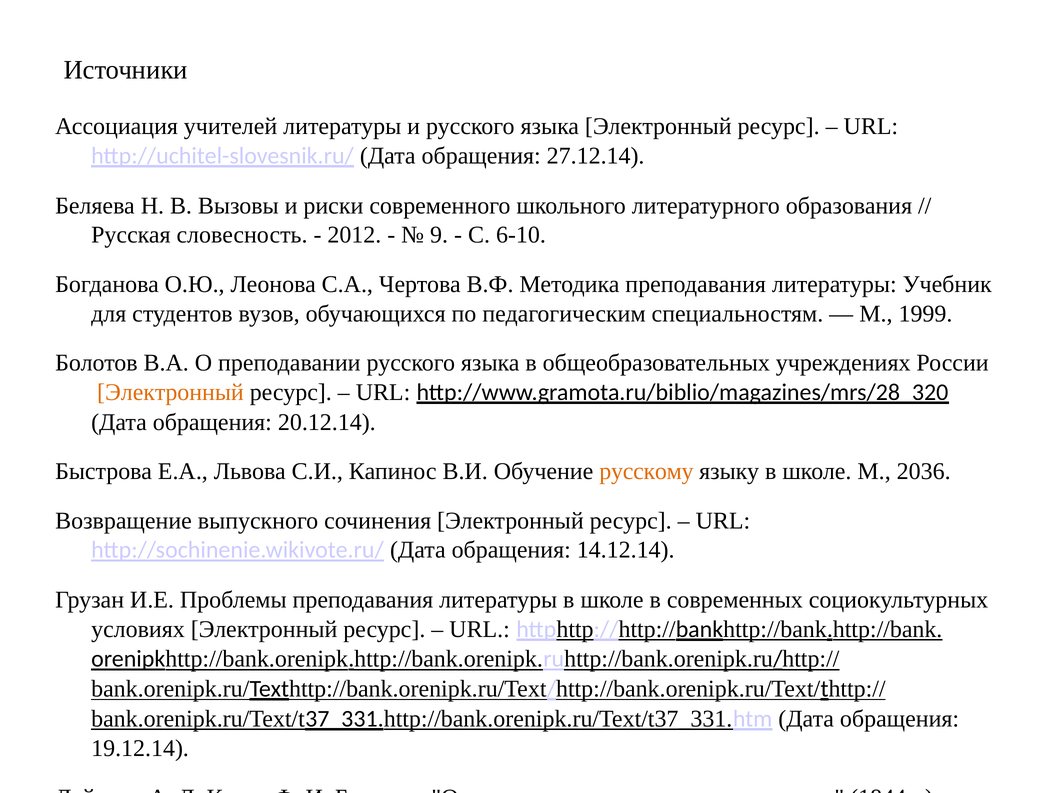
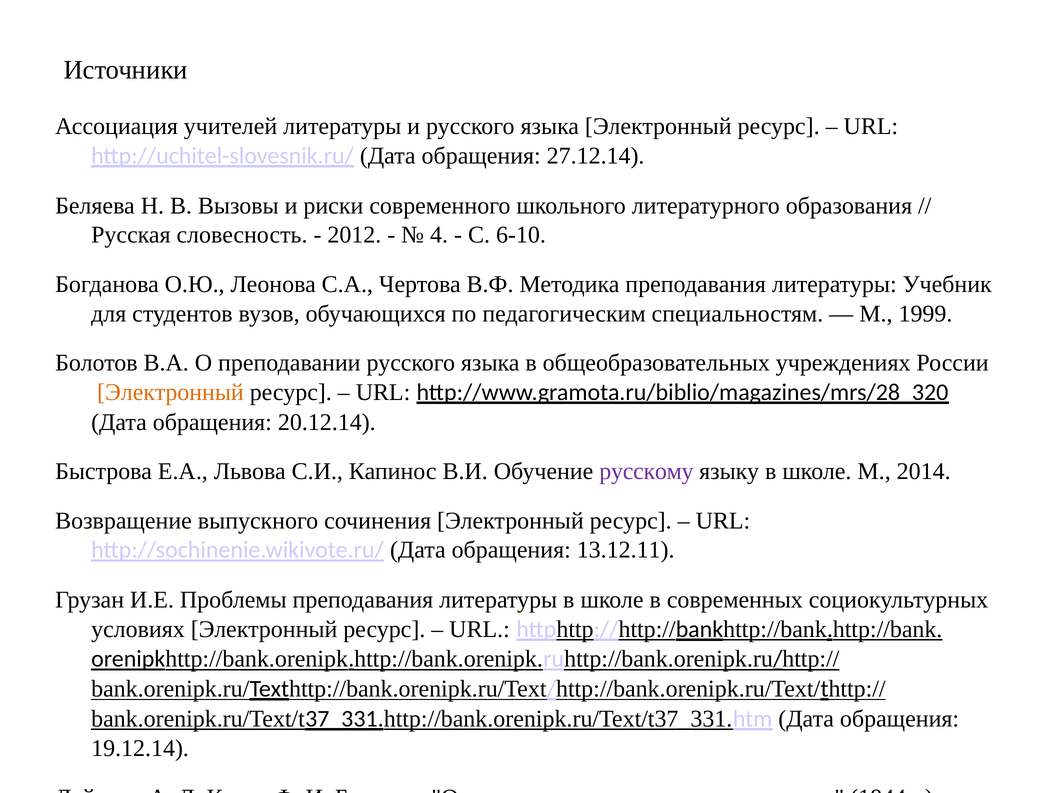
9: 9 -> 4
русскому colour: orange -> purple
2036: 2036 -> 2014
14.12.14: 14.12.14 -> 13.12.11
